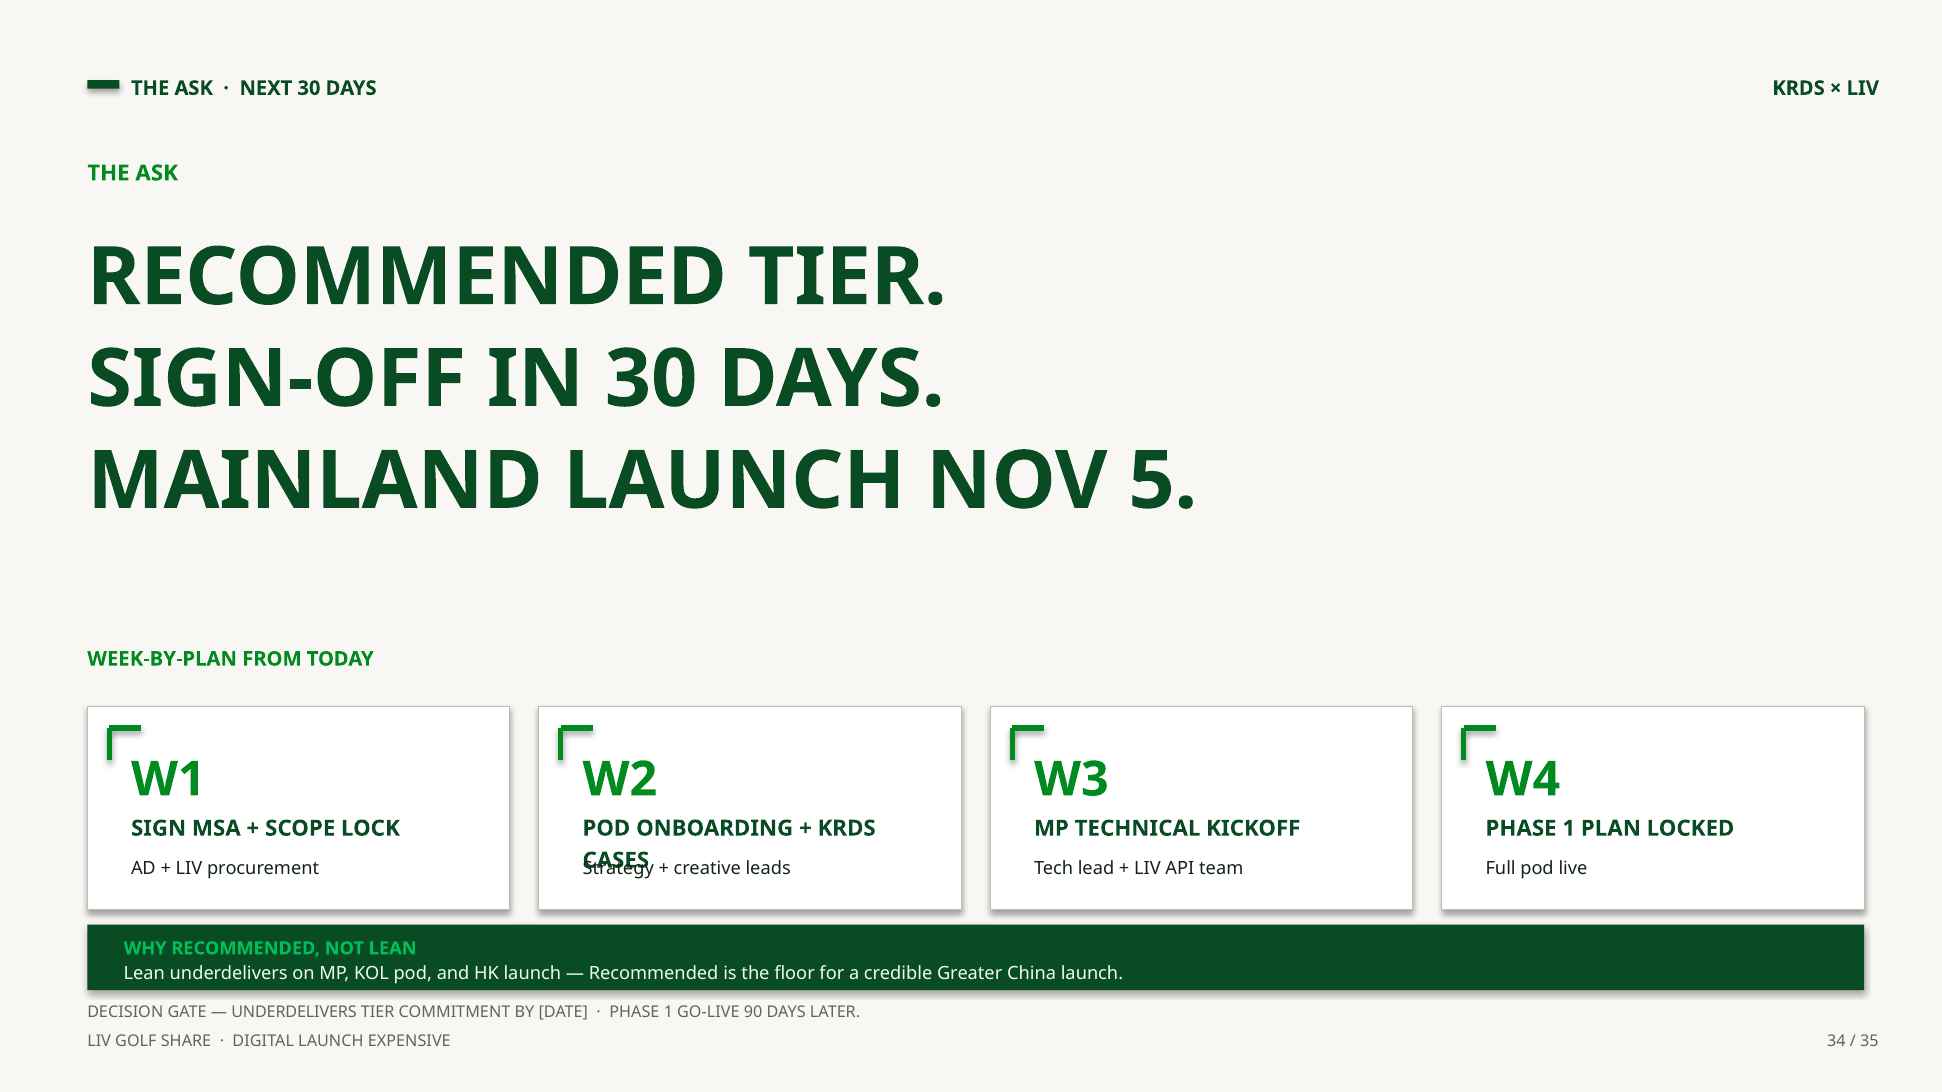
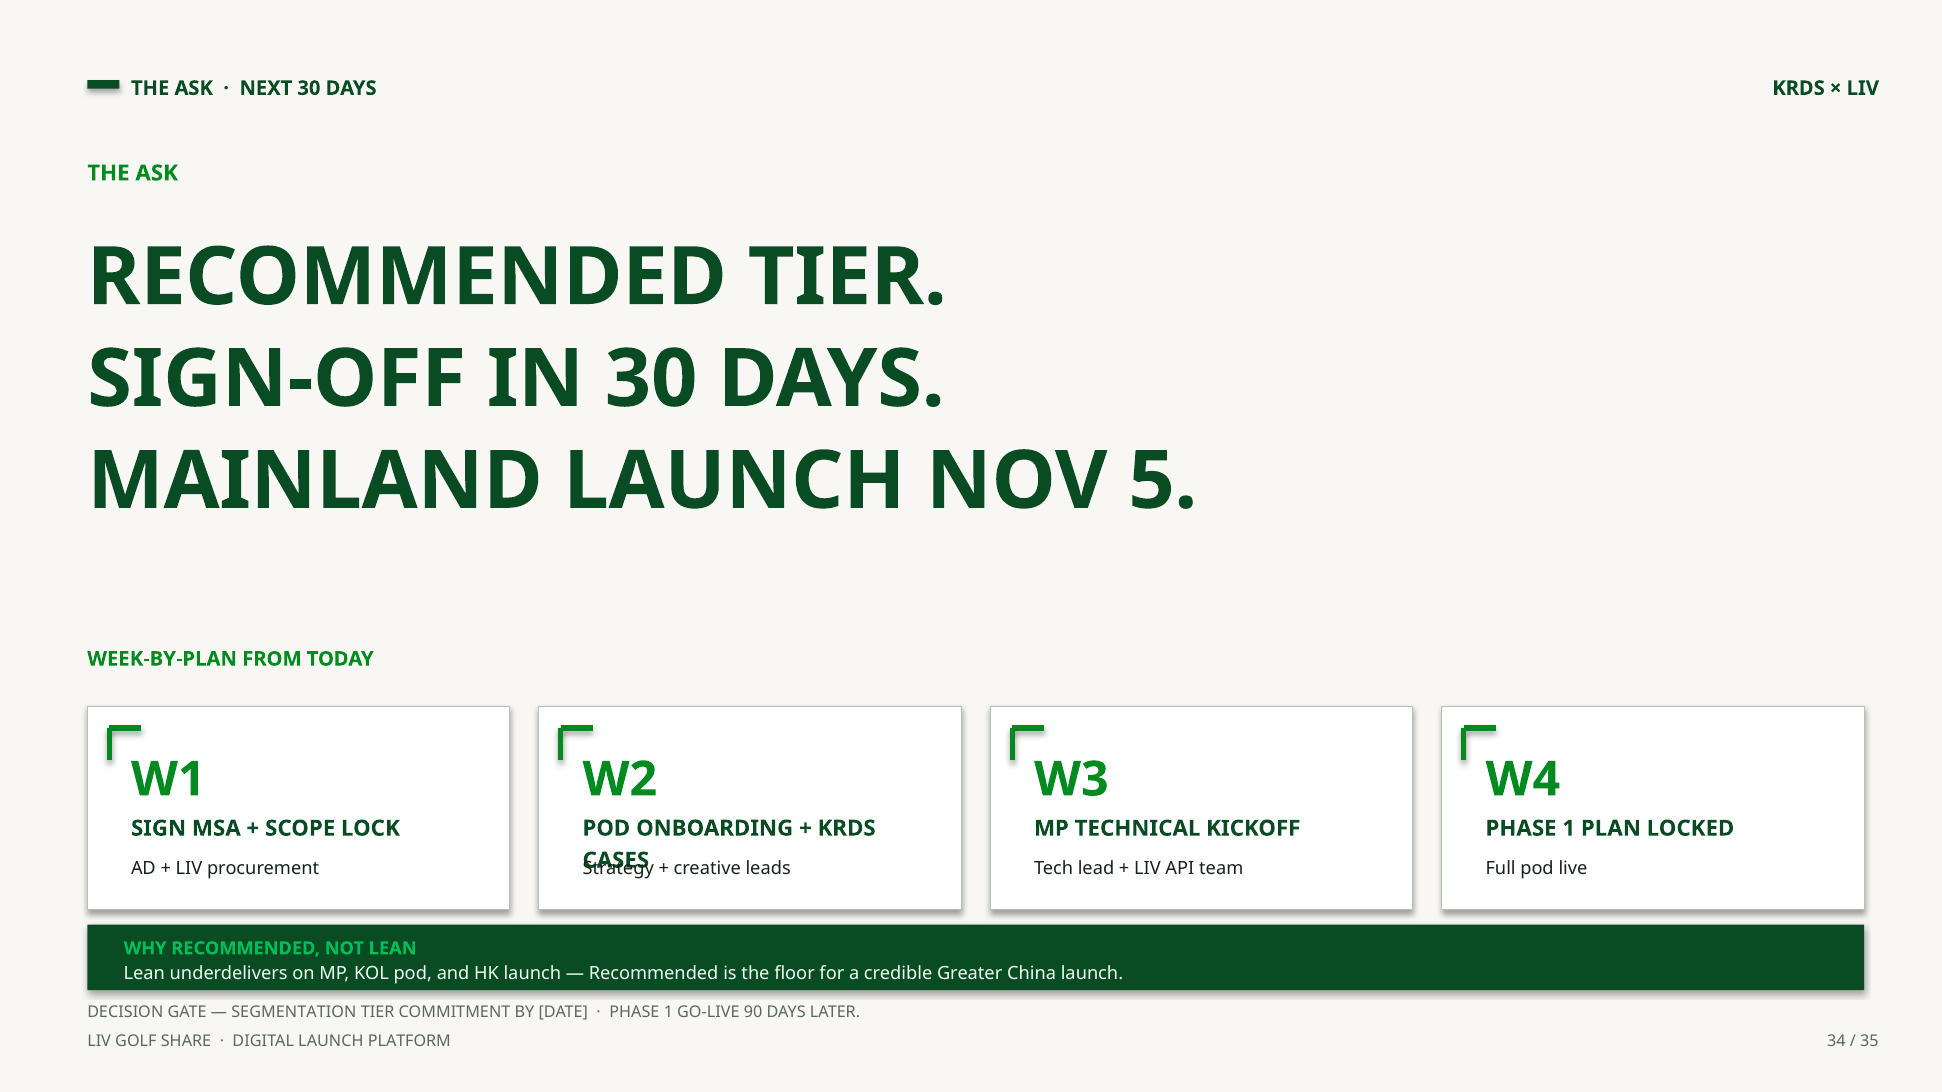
UNDERDELIVERS at (294, 1012): UNDERDELIVERS -> SEGMENTATION
EXPENSIVE: EXPENSIVE -> PLATFORM
